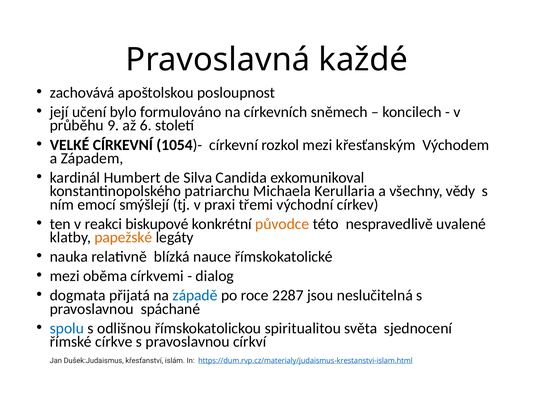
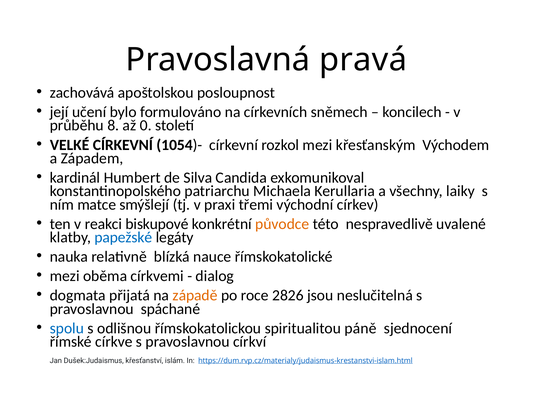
každé: každé -> pravá
9: 9 -> 8
6: 6 -> 0
vědy: vědy -> laiky
emocí: emocí -> matce
papežské colour: orange -> blue
západě colour: blue -> orange
2287: 2287 -> 2826
světa: světa -> páně
